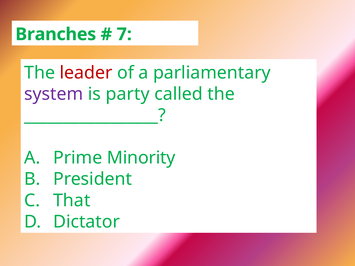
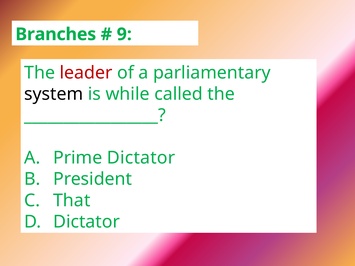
7: 7 -> 9
system colour: purple -> black
party: party -> while
Prime Minority: Minority -> Dictator
